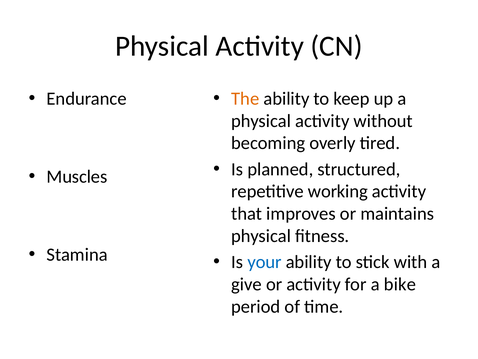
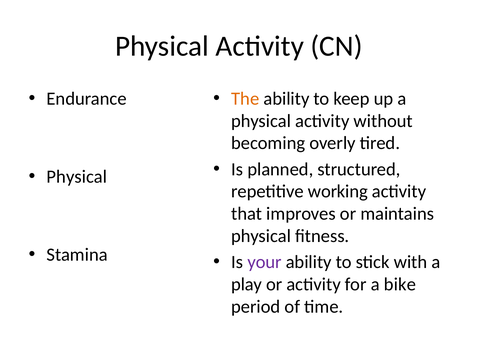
Muscles at (77, 176): Muscles -> Physical
your colour: blue -> purple
give: give -> play
